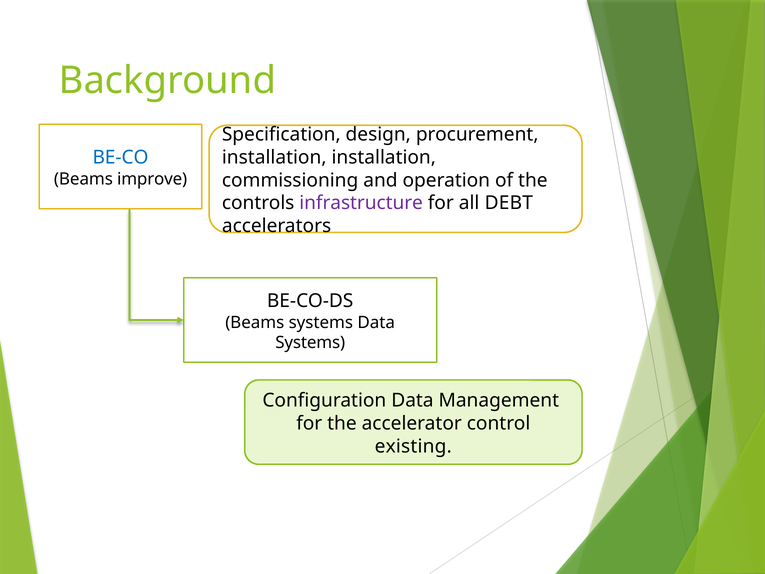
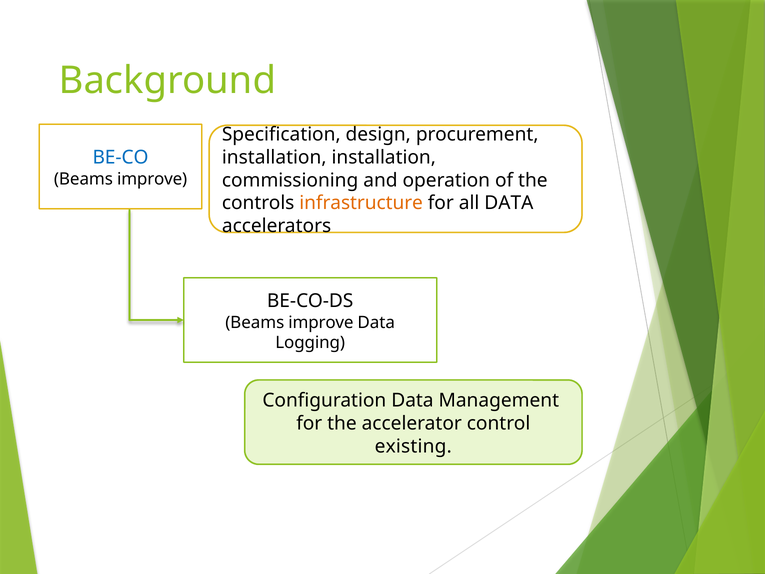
infrastructure colour: purple -> orange
all DEBT: DEBT -> DATA
systems at (321, 322): systems -> improve
Systems at (310, 343): Systems -> Logging
